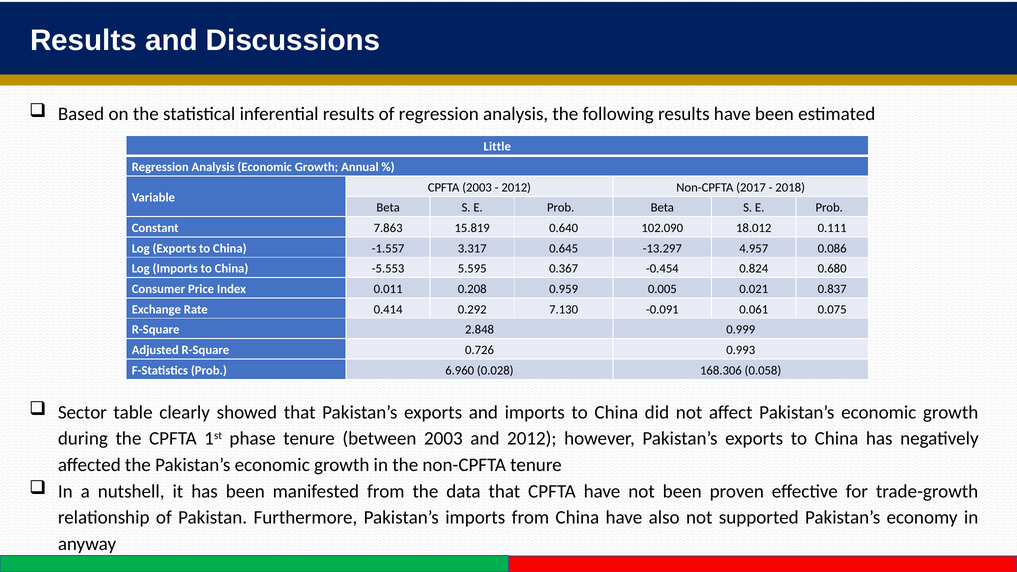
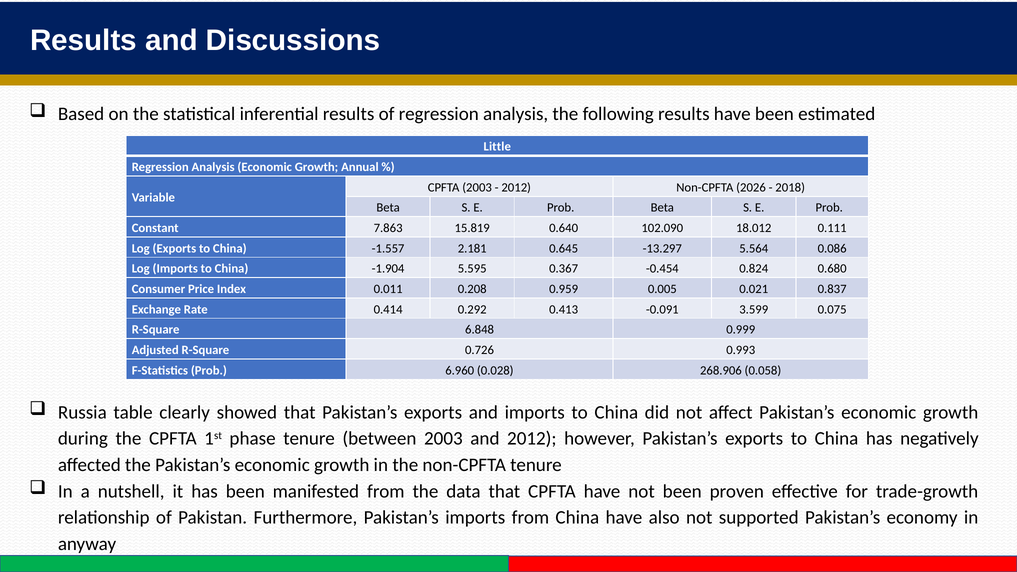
2017: 2017 -> 2026
3.317: 3.317 -> 2.181
4.957: 4.957 -> 5.564
-5.553: -5.553 -> -1.904
7.130: 7.130 -> 0.413
0.061: 0.061 -> 3.599
2.848: 2.848 -> 6.848
168.306: 168.306 -> 268.906
Sector: Sector -> Russia
